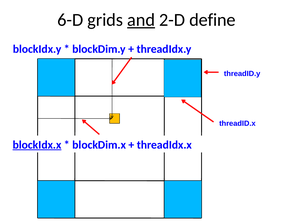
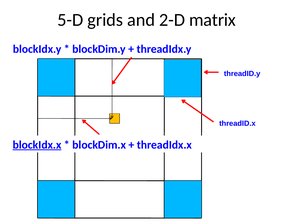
6-D: 6-D -> 5-D
and underline: present -> none
define: define -> matrix
